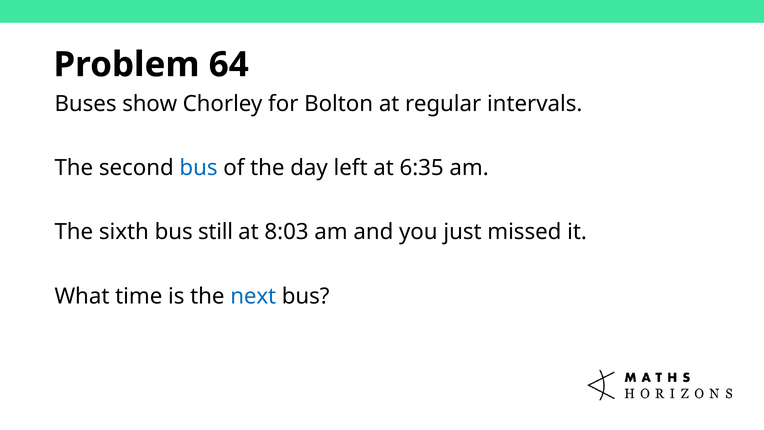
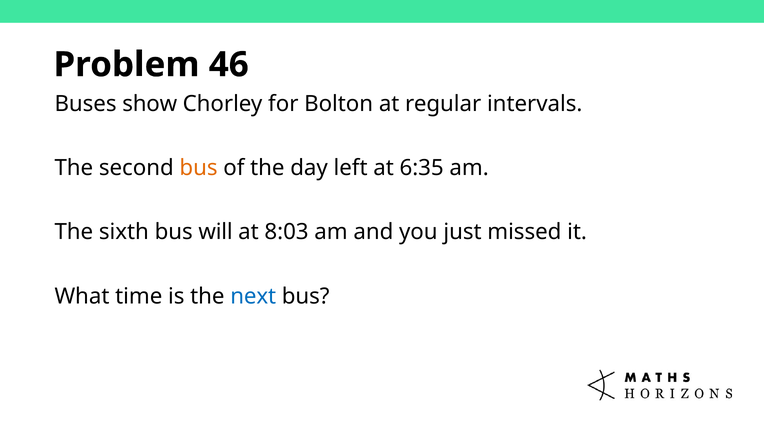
64: 64 -> 46
bus at (199, 168) colour: blue -> orange
still: still -> will
